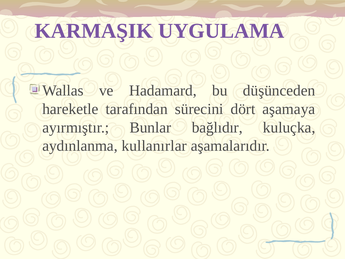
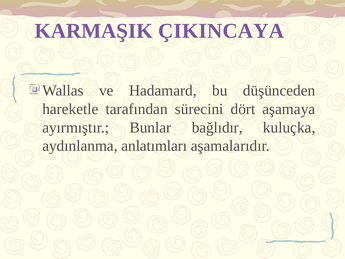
UYGULAMA: UYGULAMA -> ÇIKINCAYA
kullanırlar: kullanırlar -> anlatımları
